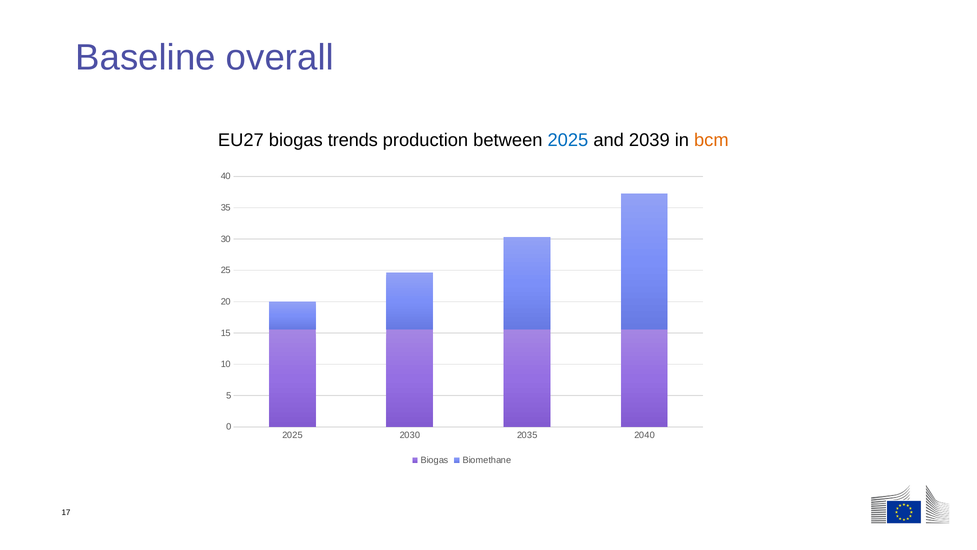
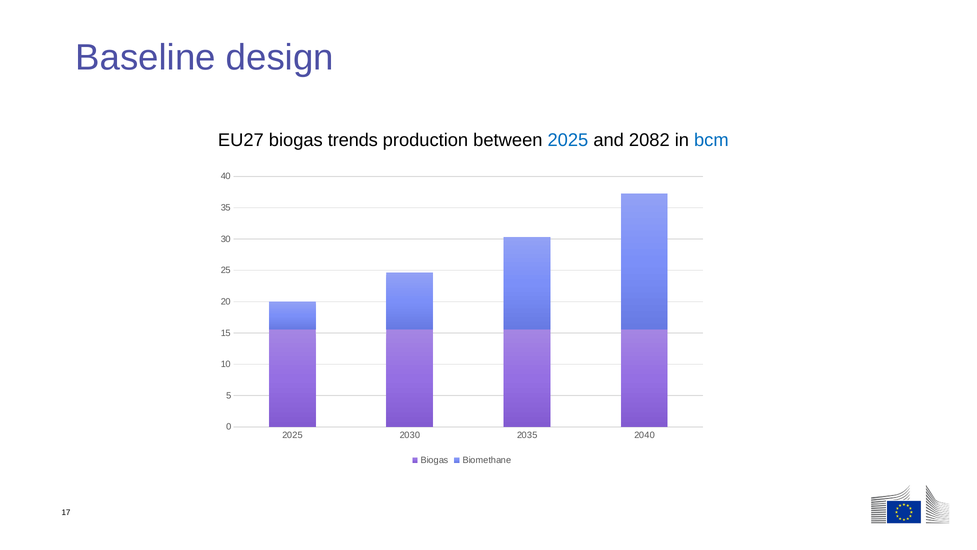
overall: overall -> design
2039: 2039 -> 2082
bcm colour: orange -> blue
